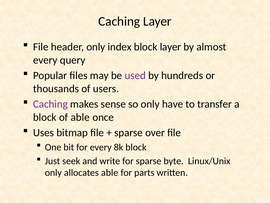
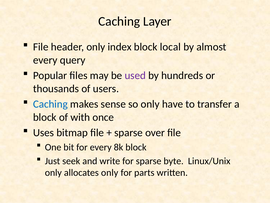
block layer: layer -> local
Caching at (50, 104) colour: purple -> blue
of able: able -> with
allocates able: able -> only
